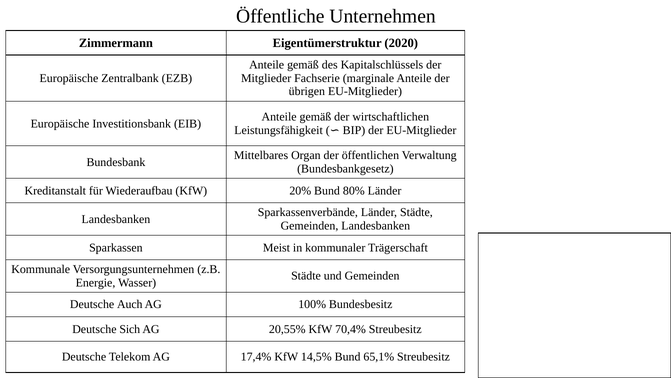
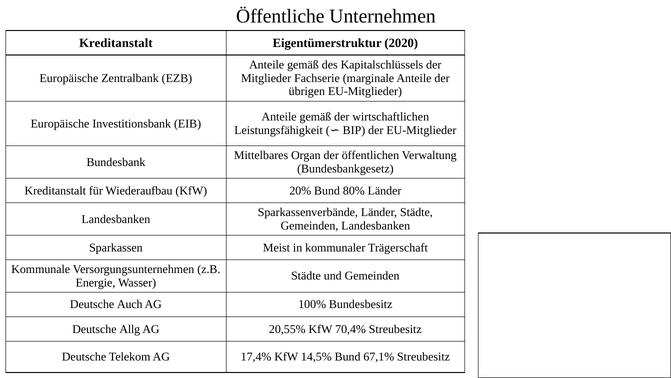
Zimmermann at (116, 43): Zimmermann -> Kreditanstalt
Sich: Sich -> Allg
65,1%: 65,1% -> 67,1%
